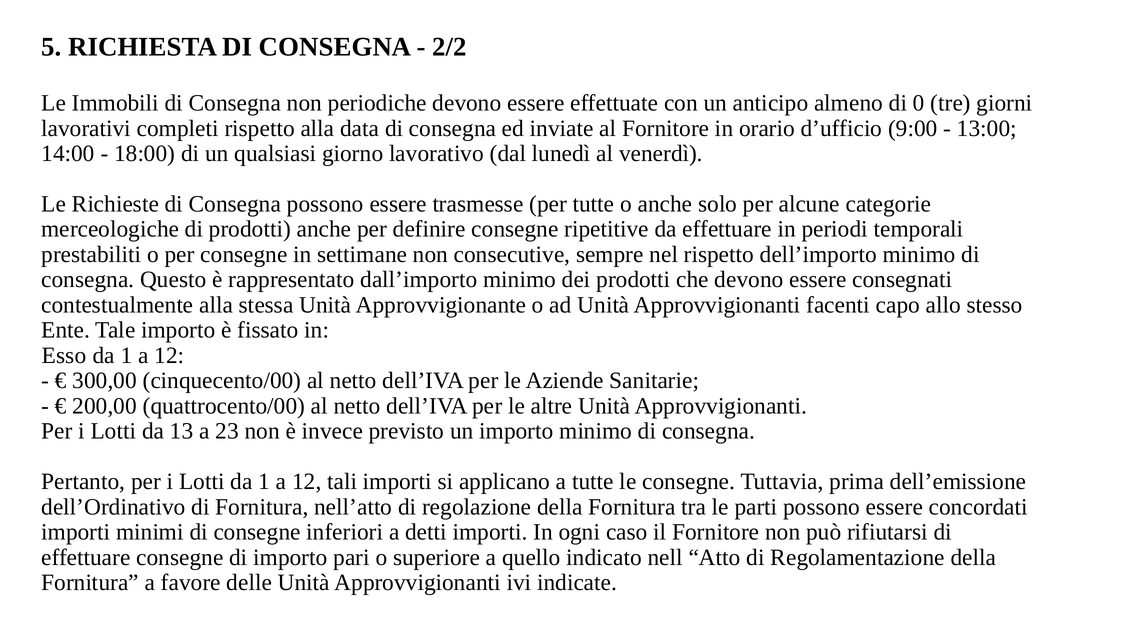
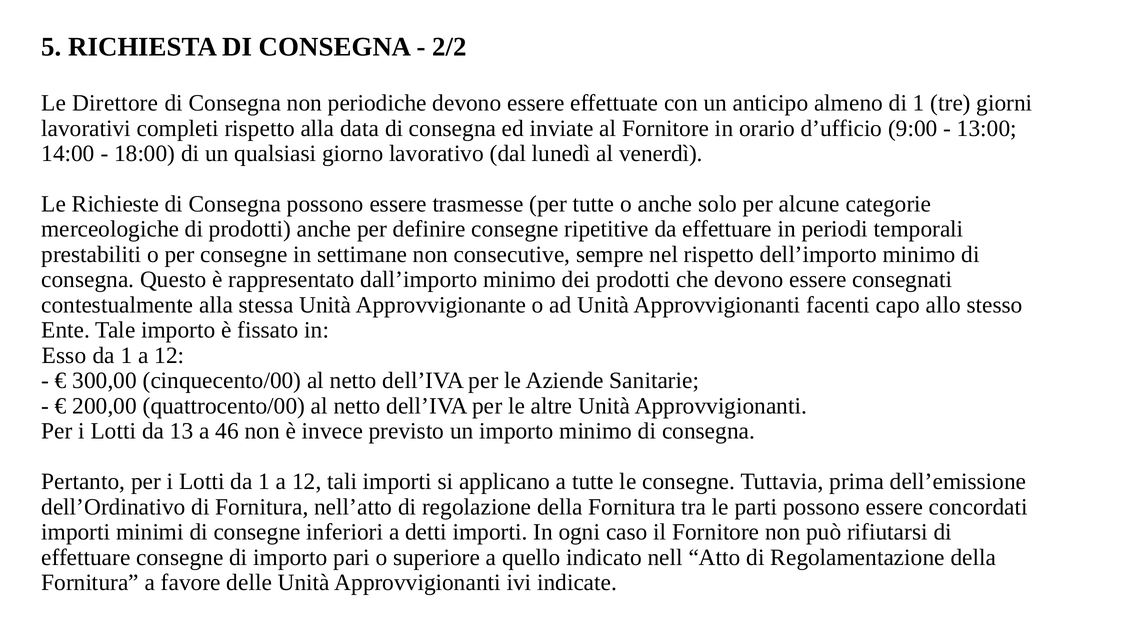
Immobili: Immobili -> Direttore
di 0: 0 -> 1
23: 23 -> 46
